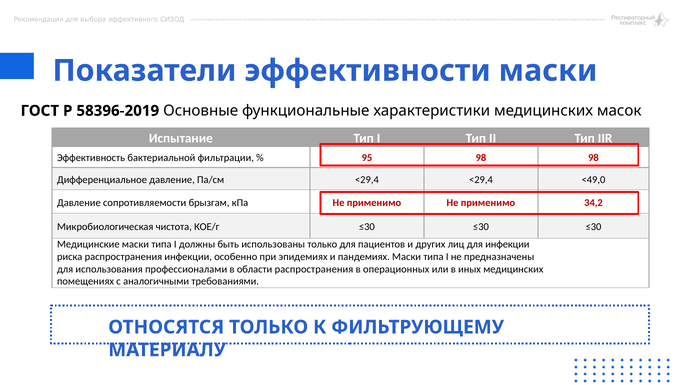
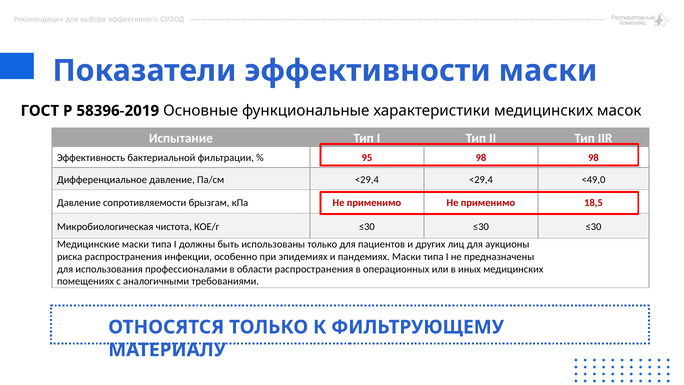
34,2: 34,2 -> 18,5
для инфекции: инфекции -> аукционы
